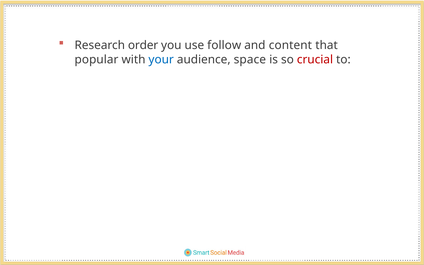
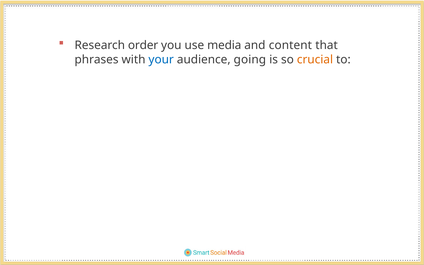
follow: follow -> media
popular: popular -> phrases
space: space -> going
crucial colour: red -> orange
